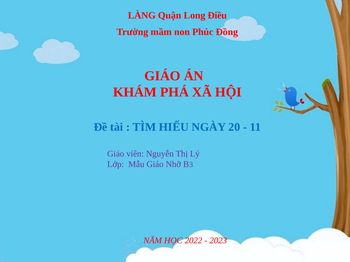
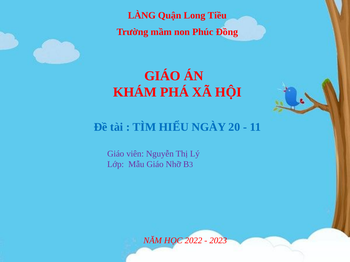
Điều: Điều -> Tiều
